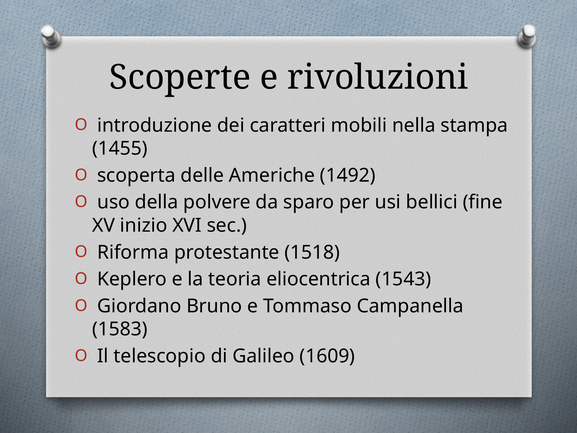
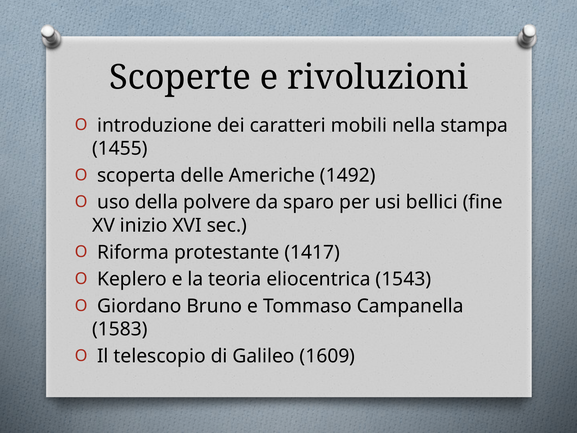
1518: 1518 -> 1417
